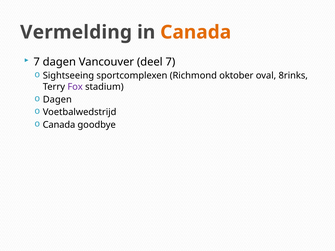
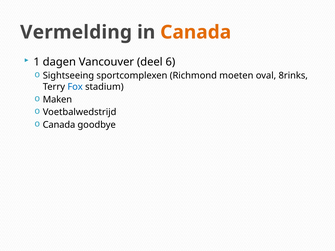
7 at (37, 62): 7 -> 1
deel 7: 7 -> 6
oktober: oktober -> moeten
Fox colour: purple -> blue
Dagen at (57, 100): Dagen -> Maken
